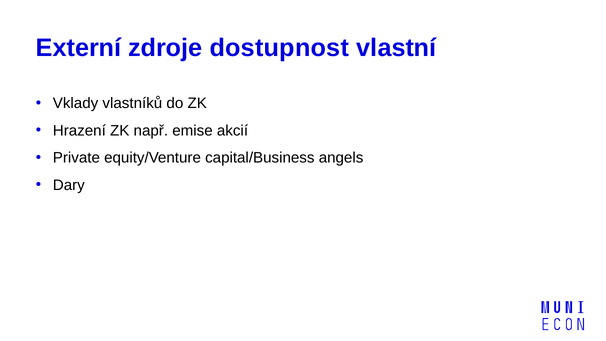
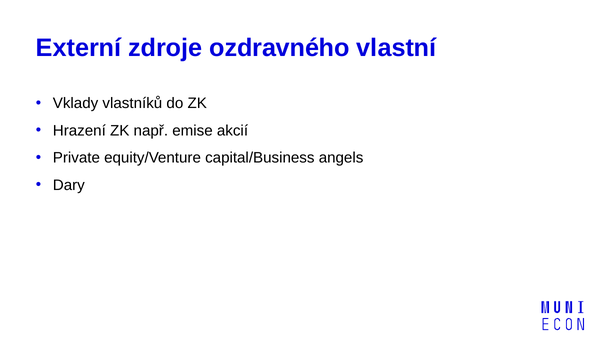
dostupnost: dostupnost -> ozdravného
